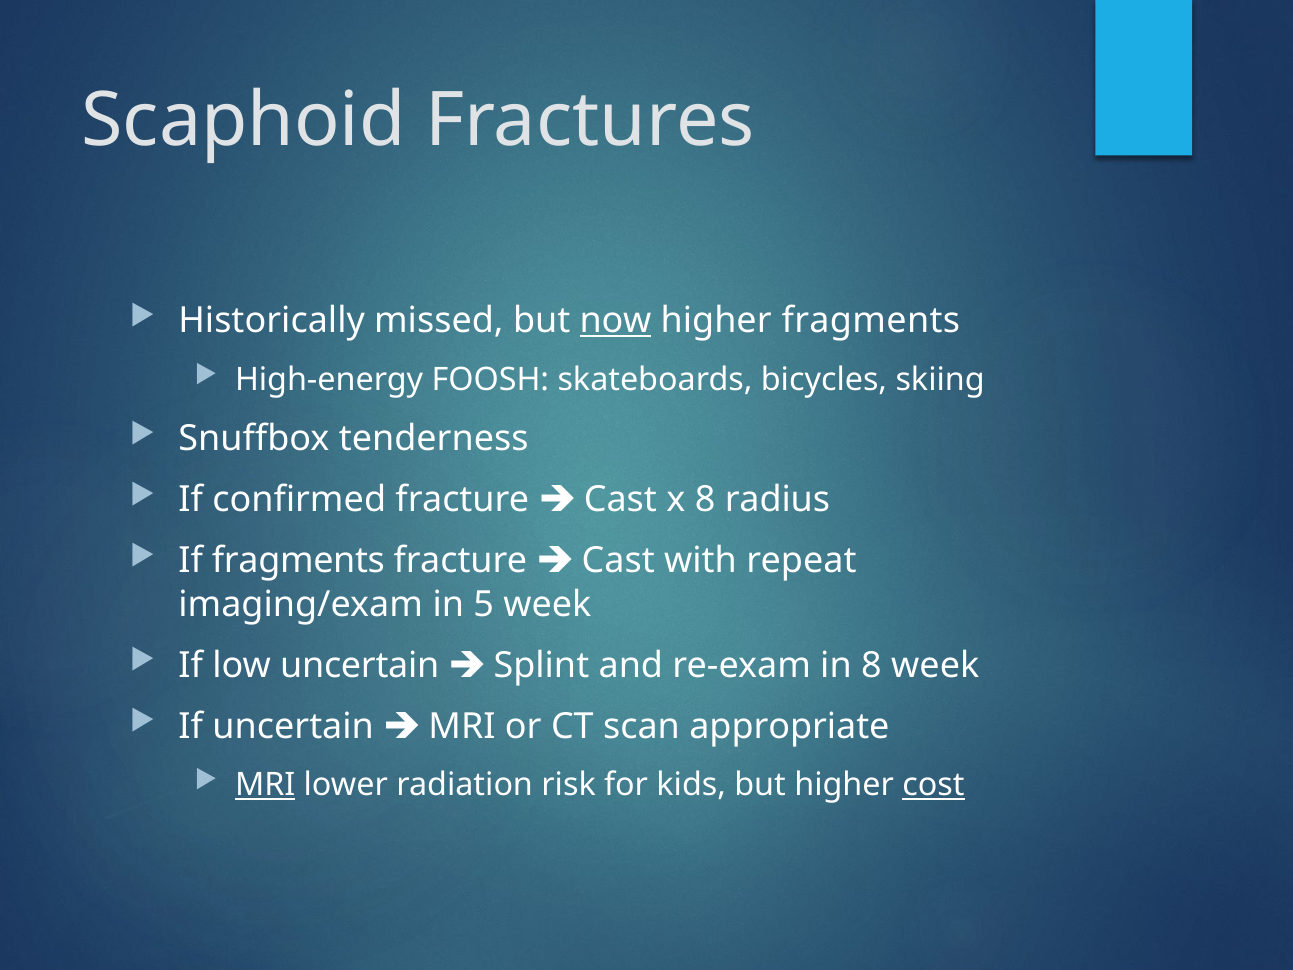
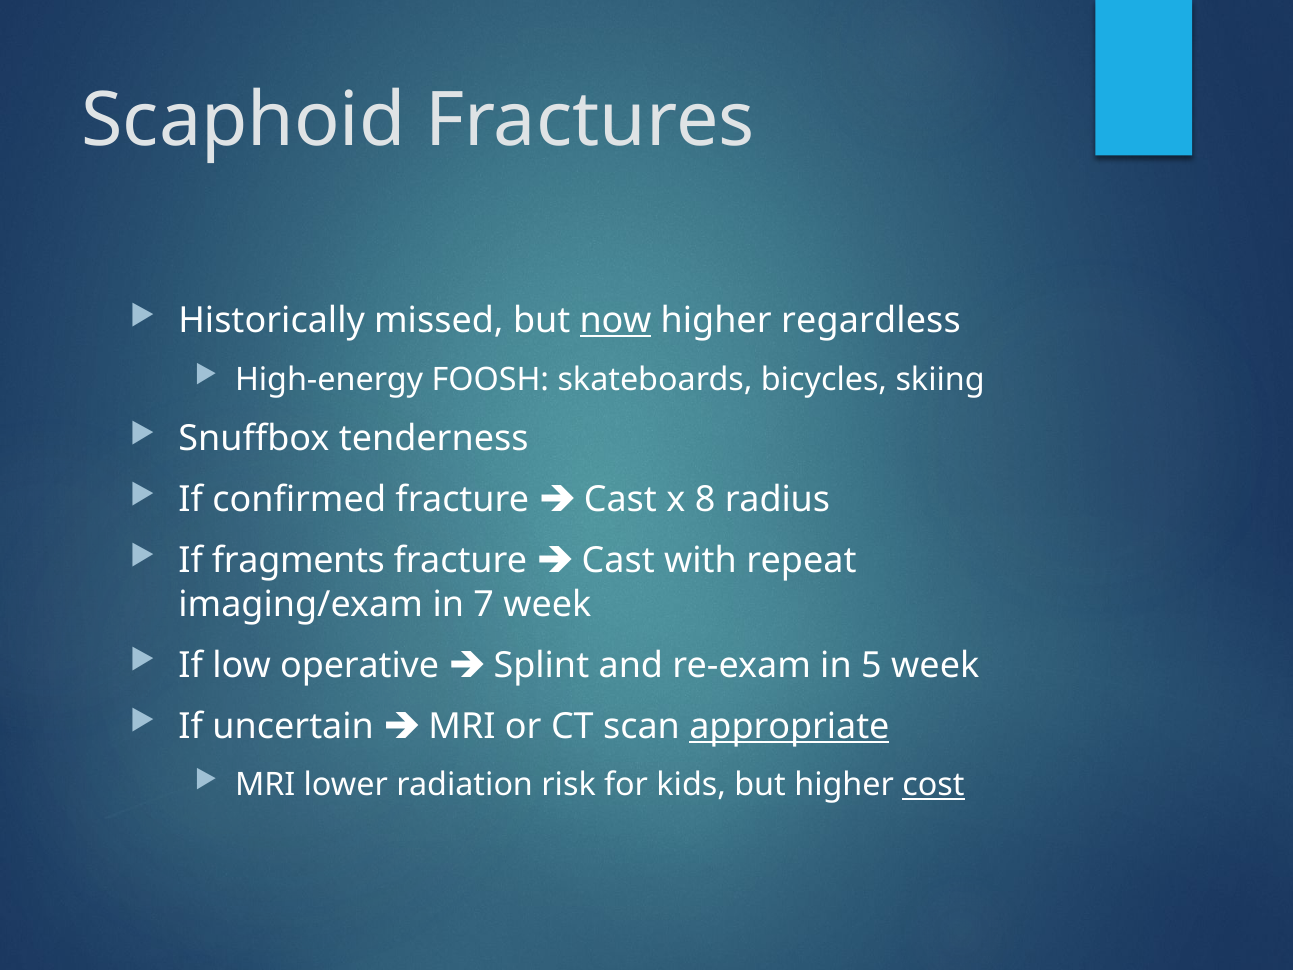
higher fragments: fragments -> regardless
5: 5 -> 7
low uncertain: uncertain -> operative
in 8: 8 -> 5
appropriate underline: none -> present
MRI at (265, 785) underline: present -> none
